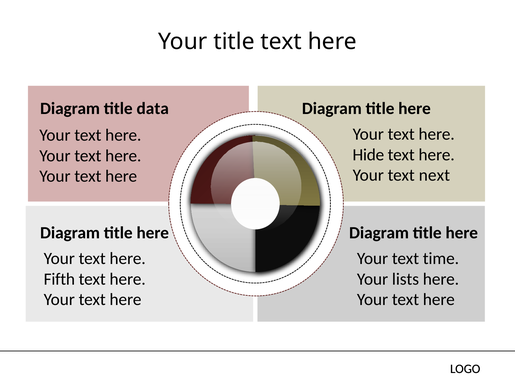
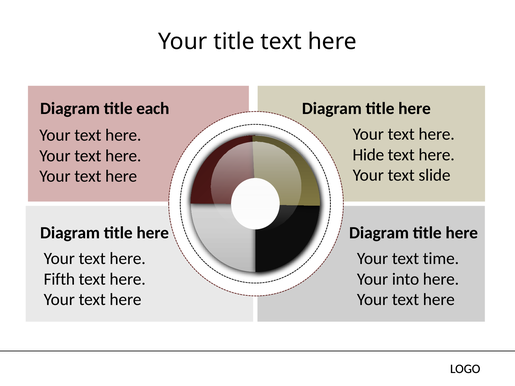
data: data -> each
next: next -> slide
lists: lists -> into
